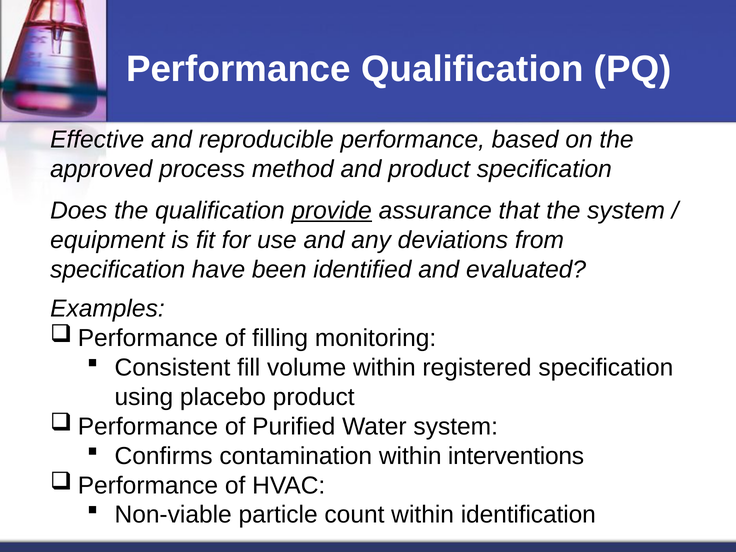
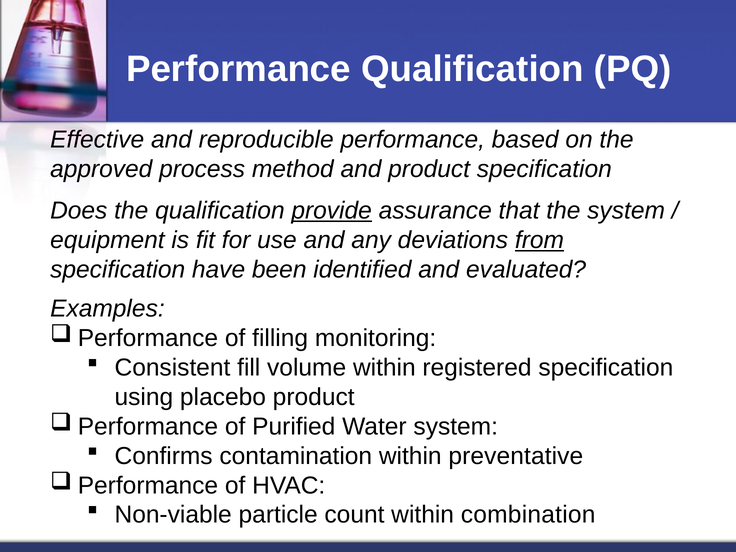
from underline: none -> present
interventions: interventions -> preventative
identification: identification -> combination
